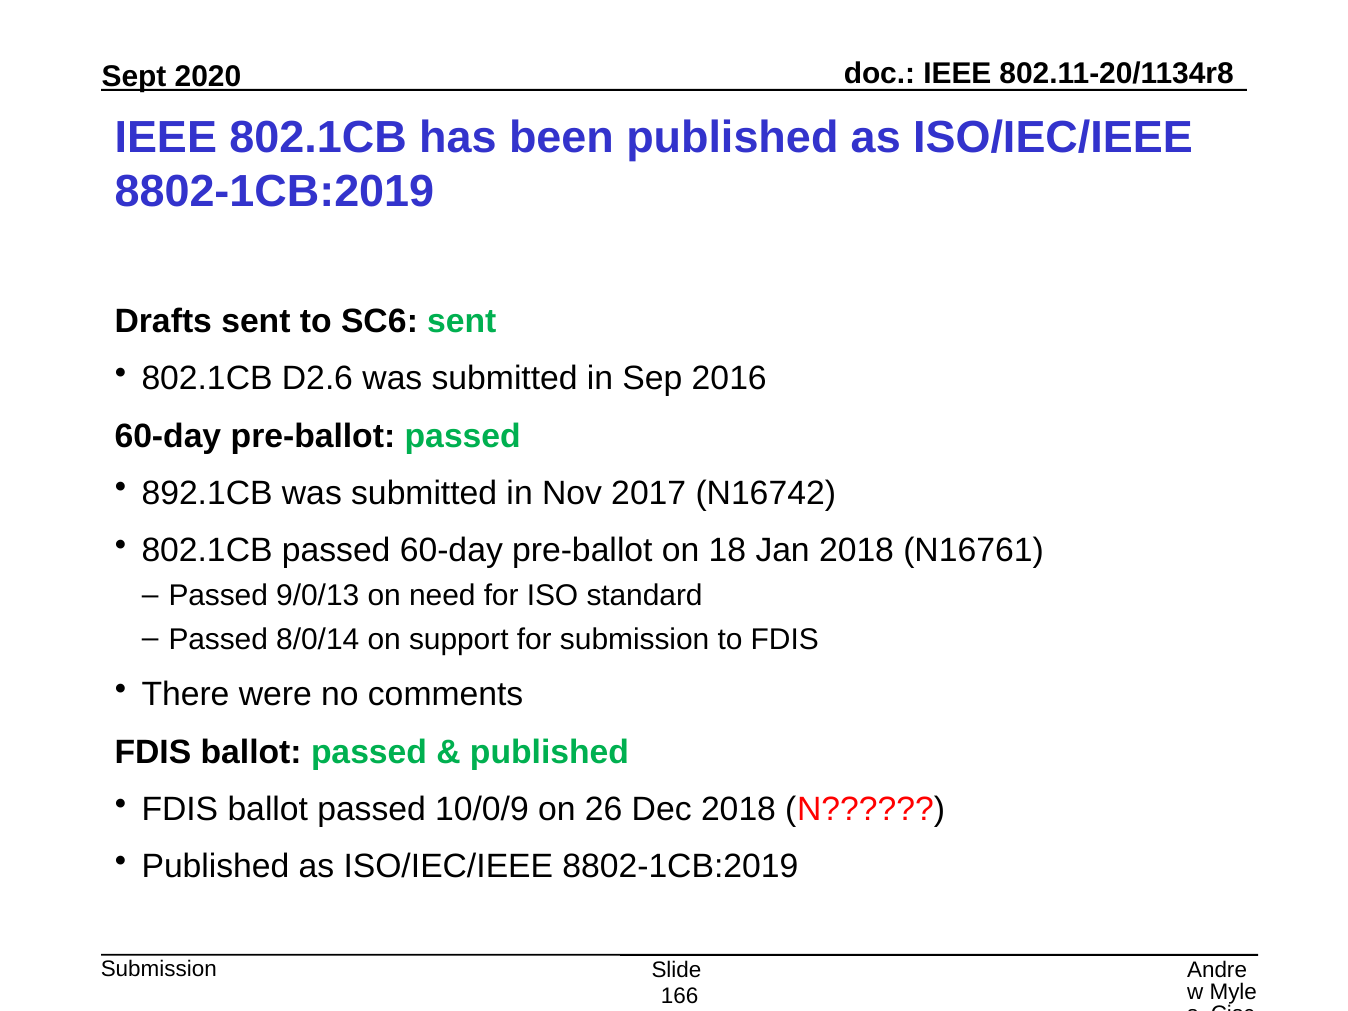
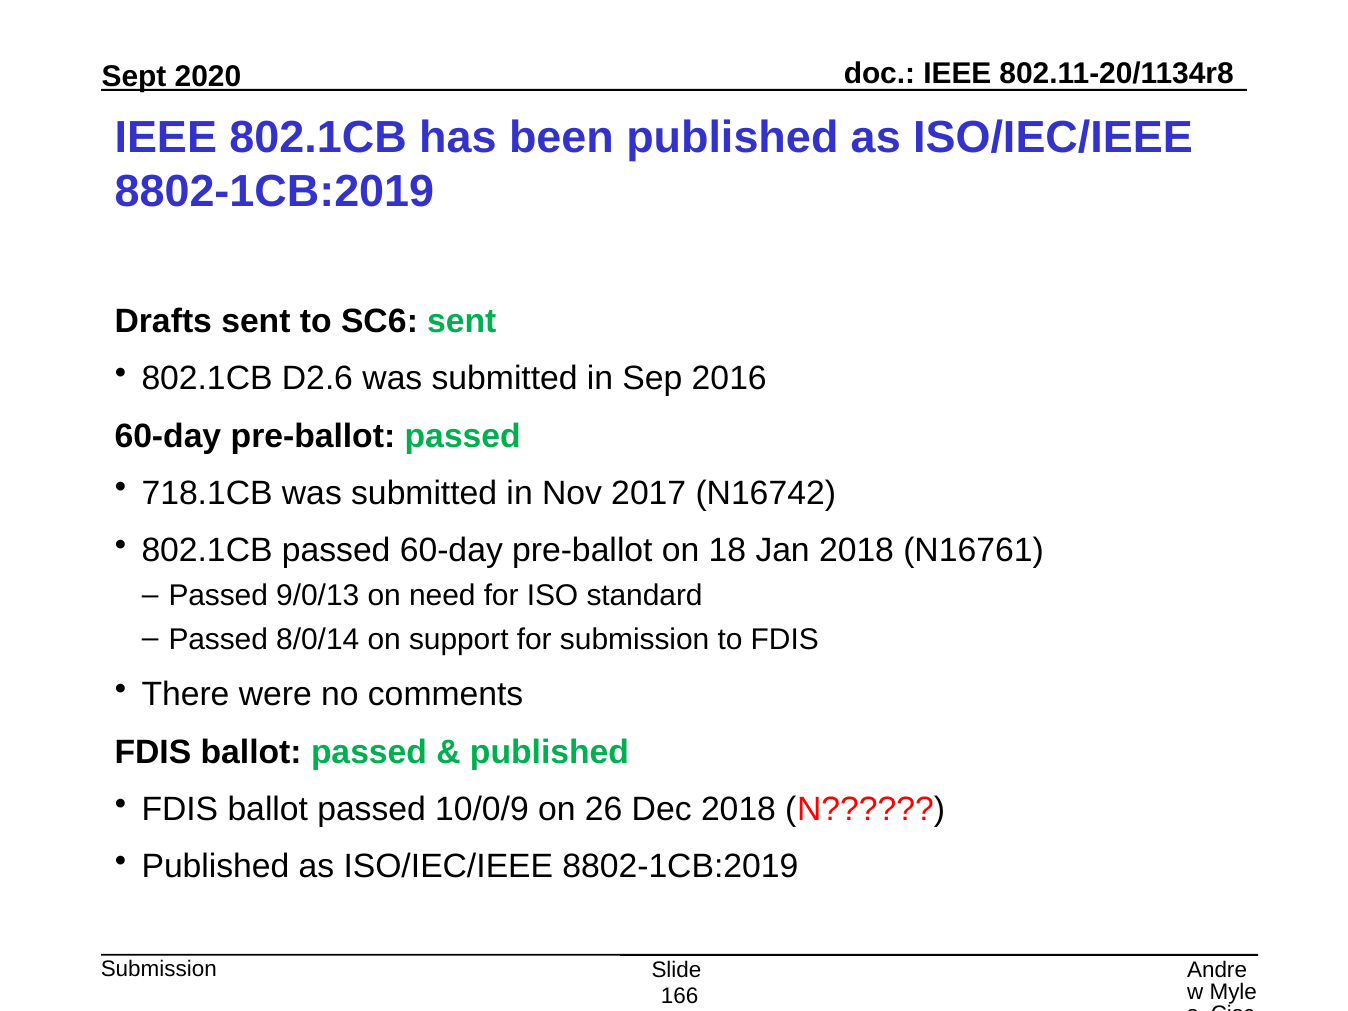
892.1CB: 892.1CB -> 718.1CB
